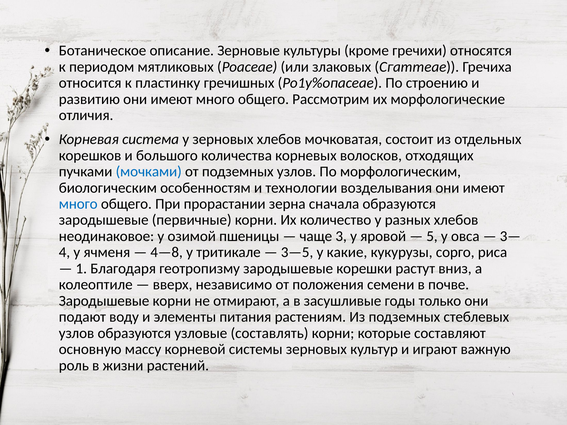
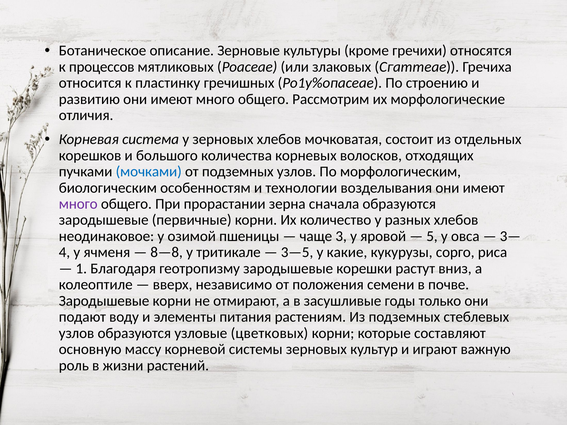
периодом: периодом -> процессов
много at (78, 204) colour: blue -> purple
4—8: 4—8 -> 8—8
составлять: составлять -> цветковых
